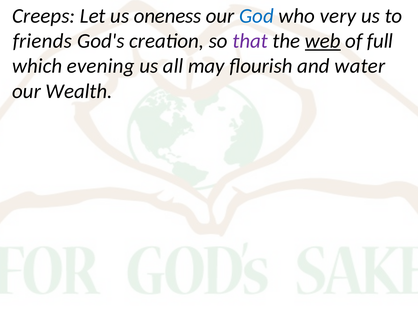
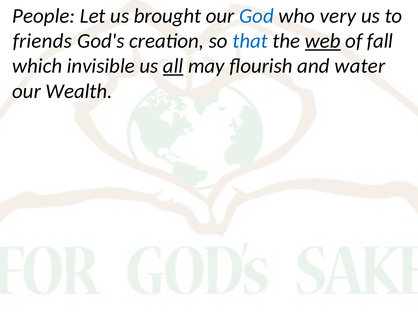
Creeps: Creeps -> People
oneness: oneness -> brought
that colour: purple -> blue
full: full -> fall
evening: evening -> invisible
all underline: none -> present
